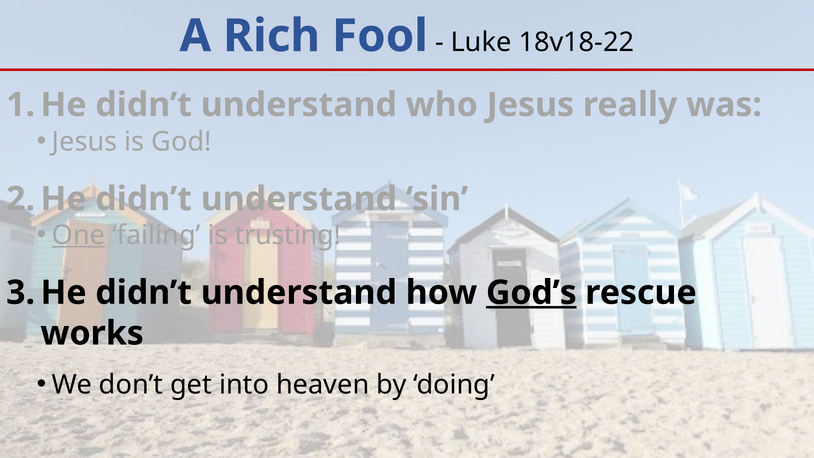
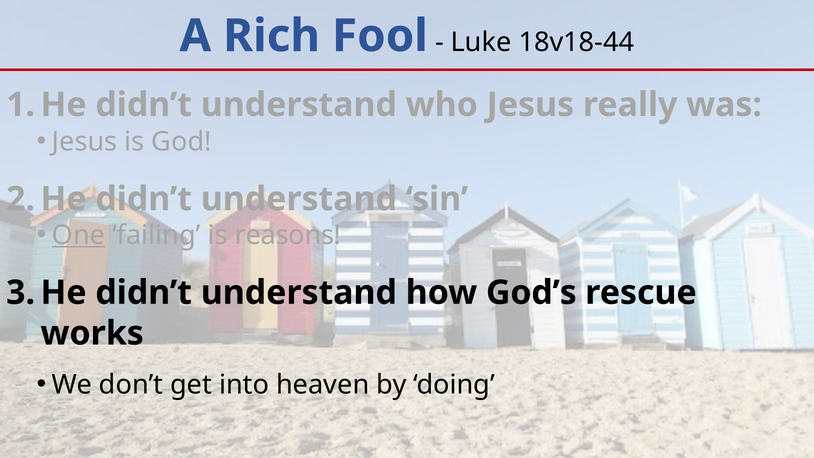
18v18-22: 18v18-22 -> 18v18-44
trusting: trusting -> reasons
God’s underline: present -> none
